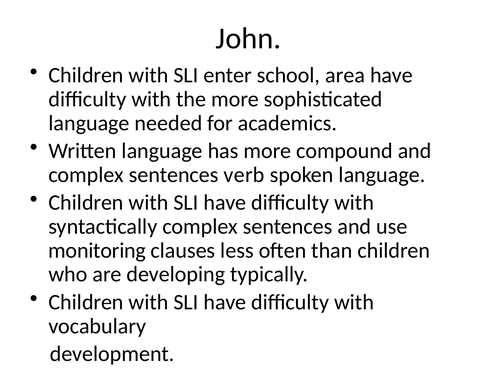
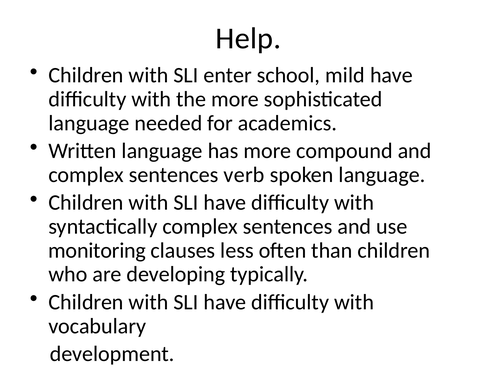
John: John -> Help
area: area -> mild
